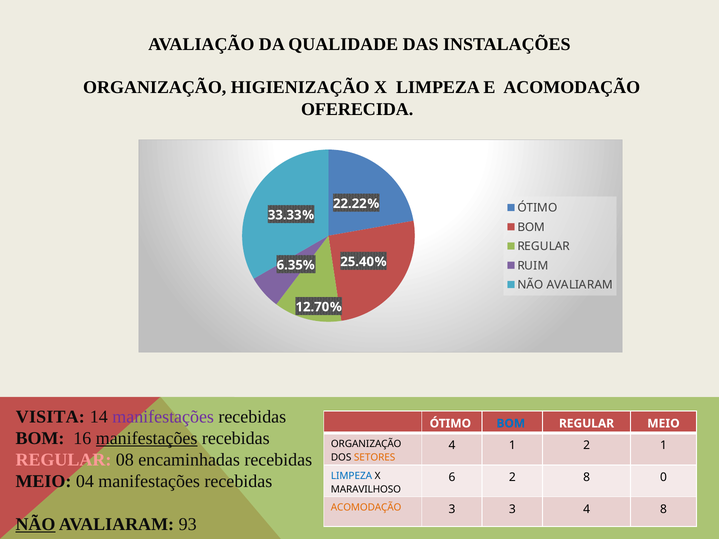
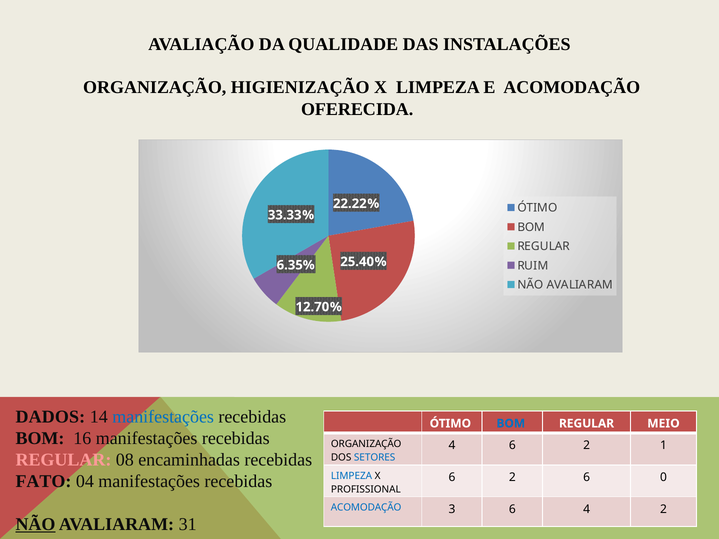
VISITA: VISITA -> DADOS
manifestações at (163, 417) colour: purple -> blue
manifestações at (147, 438) underline: present -> none
4 1: 1 -> 6
SETORES colour: orange -> blue
MEIO at (43, 482): MEIO -> FATO
2 8: 8 -> 6
MARAVILHOSO: MARAVILHOSO -> PROFISSIONAL
ACOMODAÇÃO at (366, 508) colour: orange -> blue
3 3: 3 -> 6
4 8: 8 -> 2
93: 93 -> 31
